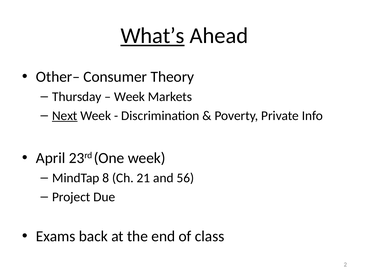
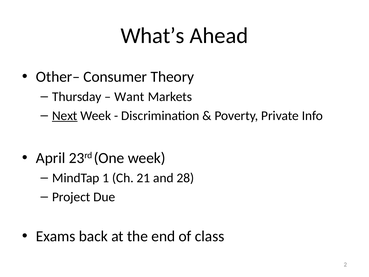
What’s underline: present -> none
Week at (129, 97): Week -> Want
8: 8 -> 1
56: 56 -> 28
